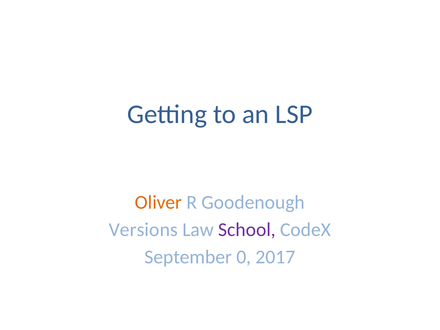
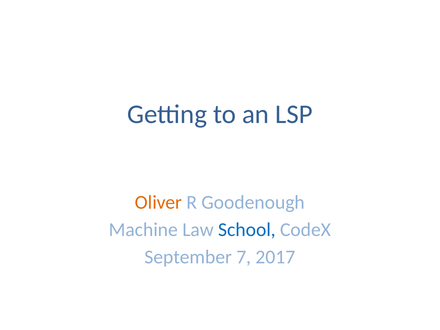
Versions: Versions -> Machine
School colour: purple -> blue
0: 0 -> 7
